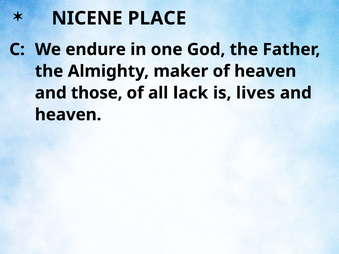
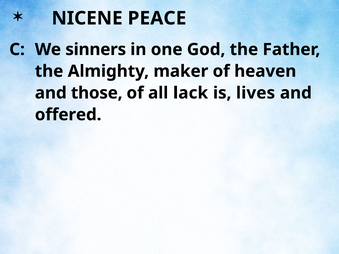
PLACE: PLACE -> PEACE
endure: endure -> sinners
heaven at (68, 115): heaven -> offered
